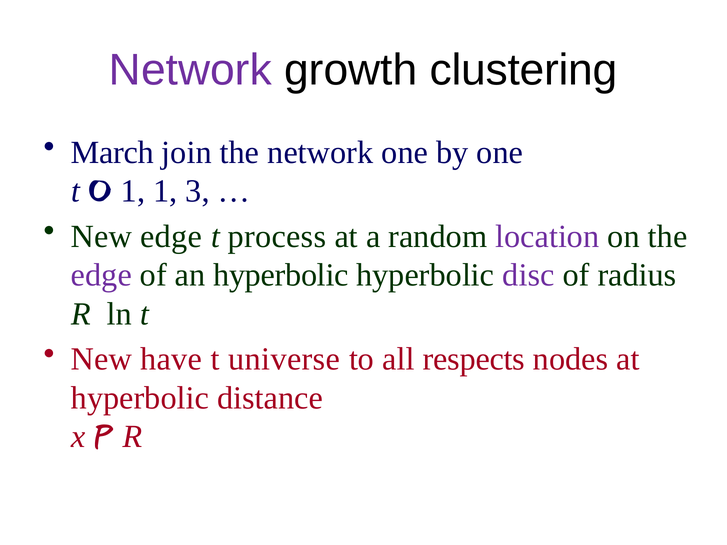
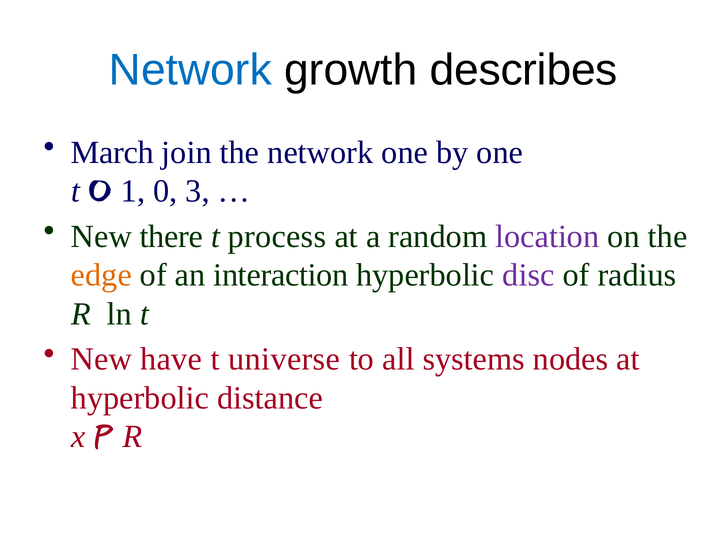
Network at (190, 70) colour: purple -> blue
clustering: clustering -> describes
1 1: 1 -> 0
New edge: edge -> there
edge at (101, 275) colour: purple -> orange
an hyperbolic: hyperbolic -> interaction
respects: respects -> systems
